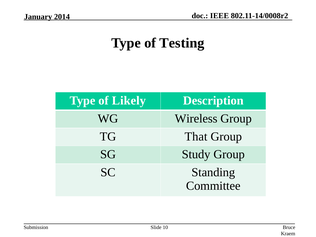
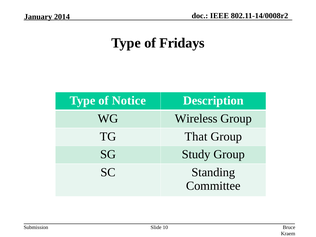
Testing: Testing -> Fridays
Likely: Likely -> Notice
